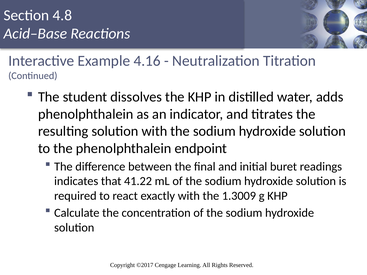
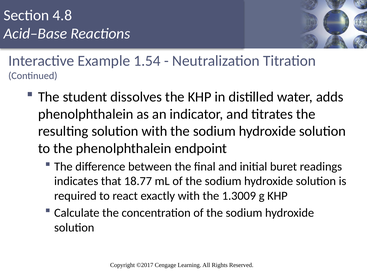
4.16: 4.16 -> 1.54
41.22: 41.22 -> 18.77
